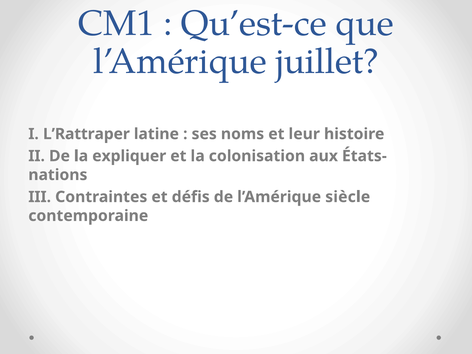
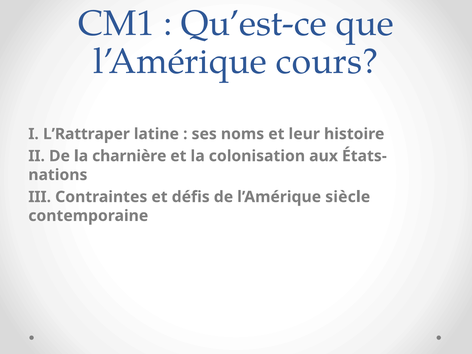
juillet: juillet -> cours
expliquer: expliquer -> charnière
